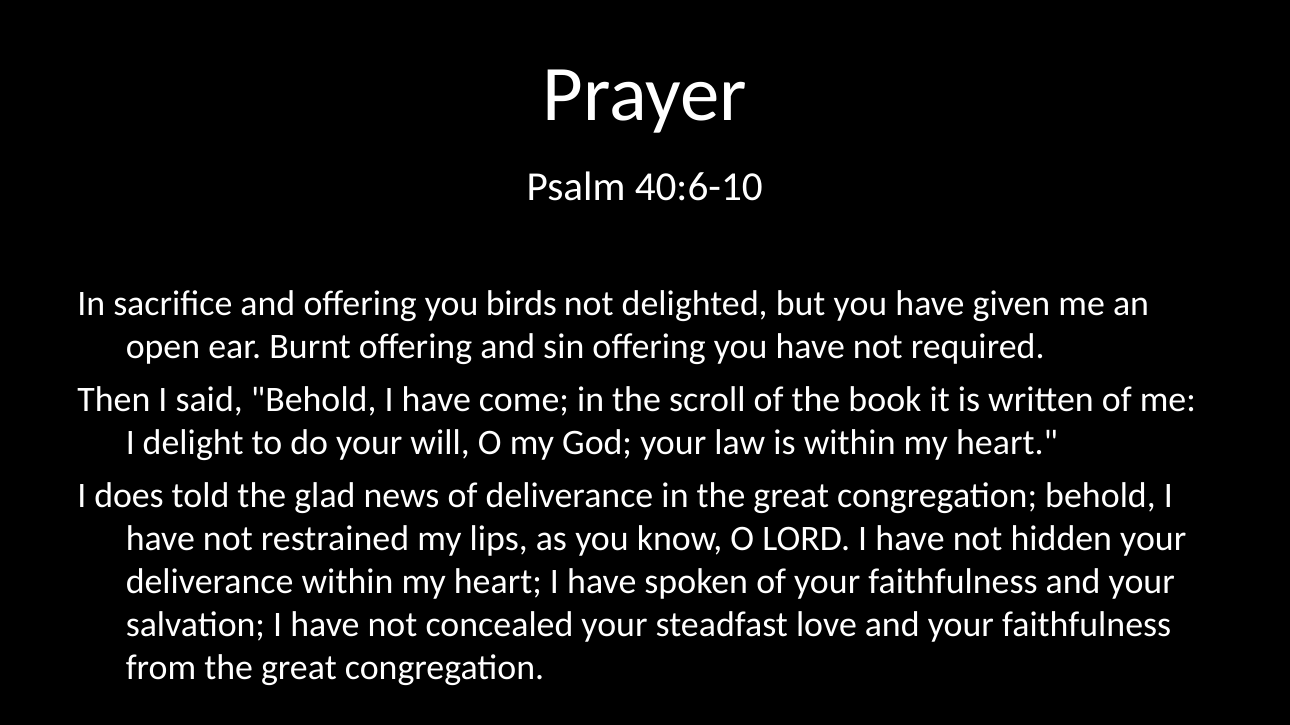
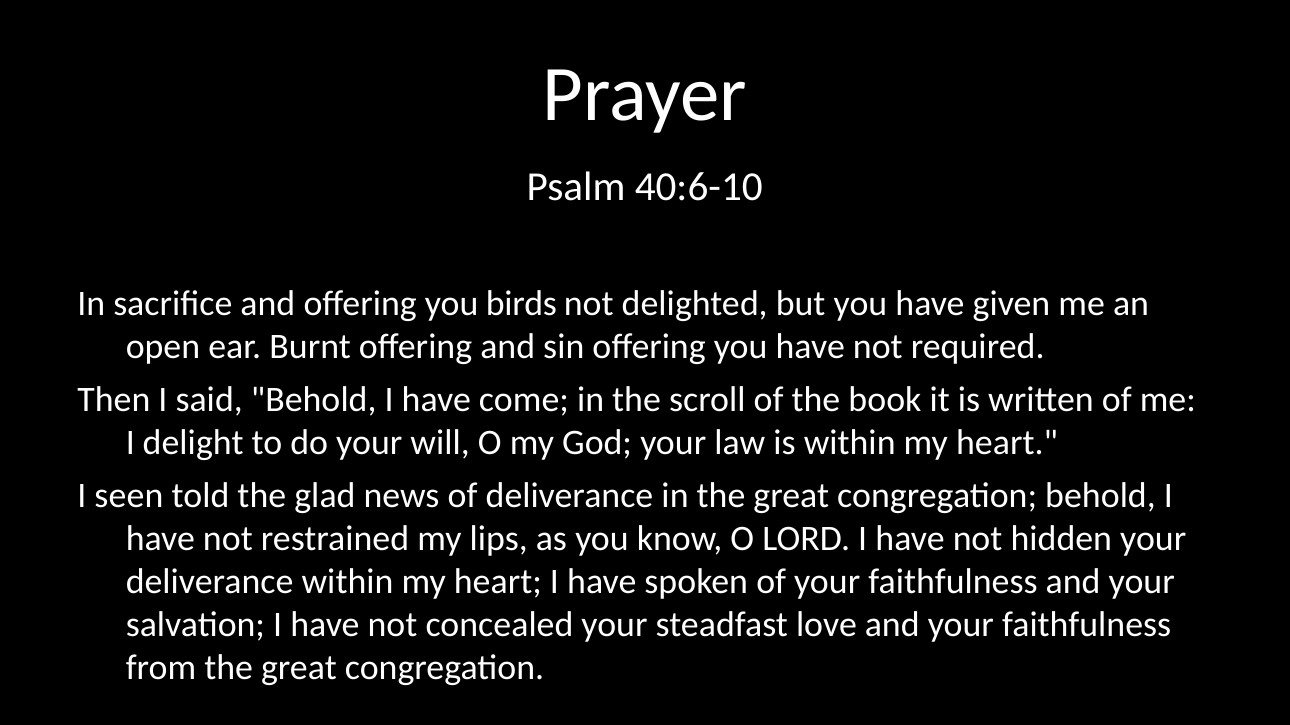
does: does -> seen
